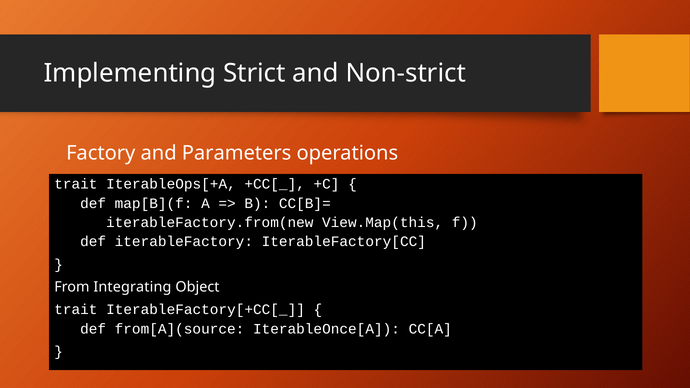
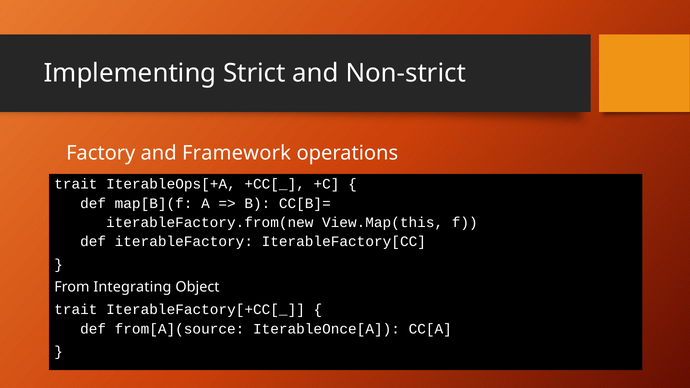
Parameters: Parameters -> Framework
